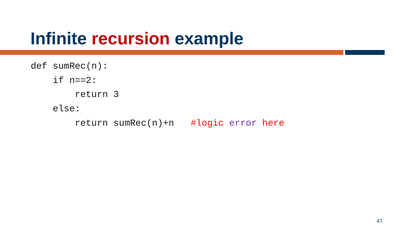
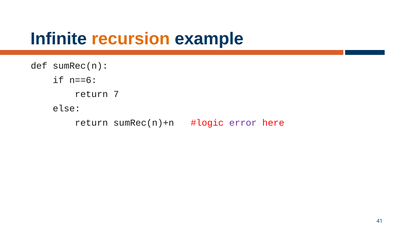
recursion colour: red -> orange
n==2: n==2 -> n==6
3: 3 -> 7
